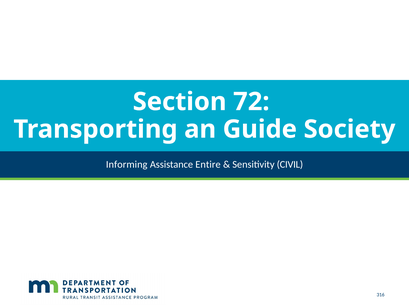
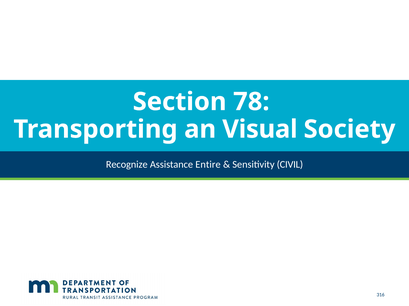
72: 72 -> 78
Guide: Guide -> Visual
Informing: Informing -> Recognize
